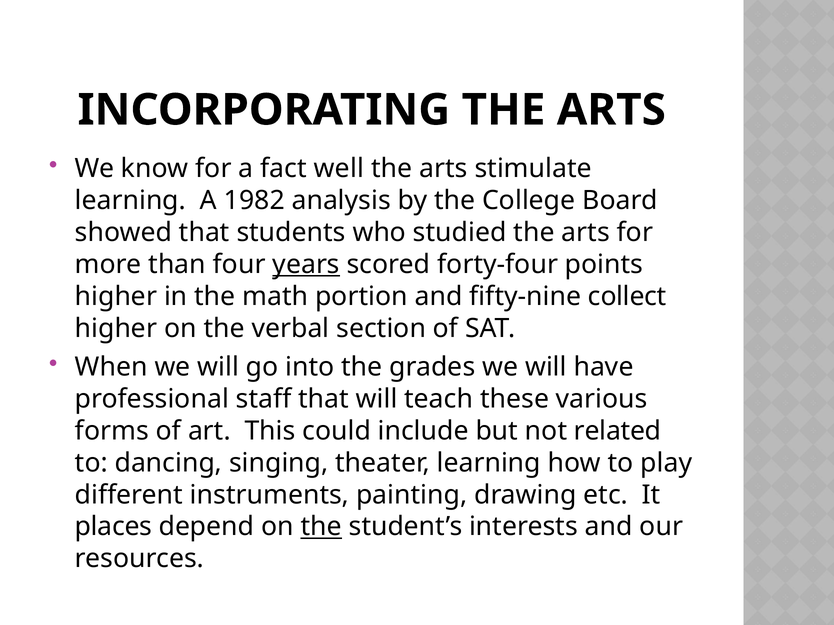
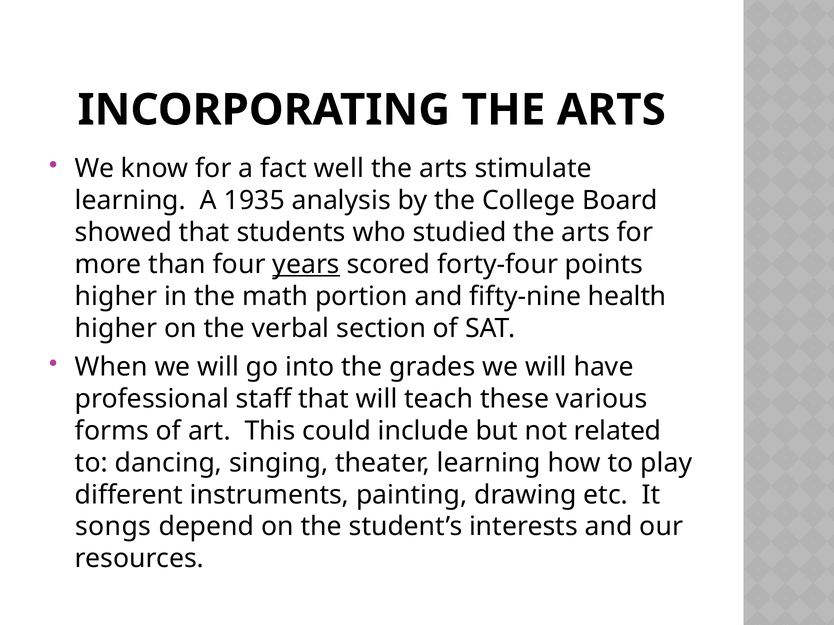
1982: 1982 -> 1935
collect: collect -> health
places: places -> songs
the at (321, 527) underline: present -> none
